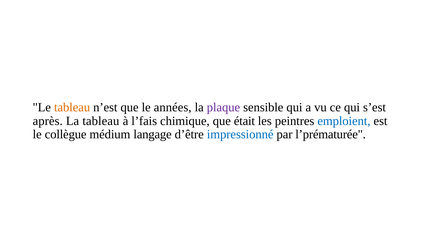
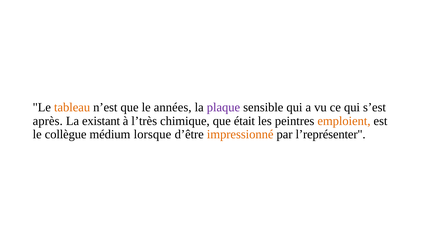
La tableau: tableau -> existant
l’fais: l’fais -> l’très
emploient colour: blue -> orange
langage: langage -> lorsque
impressionné colour: blue -> orange
l’prématurée: l’prématurée -> l’représenter
